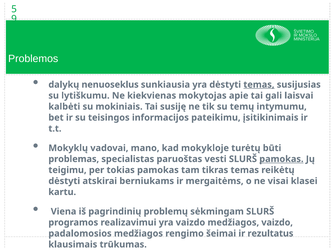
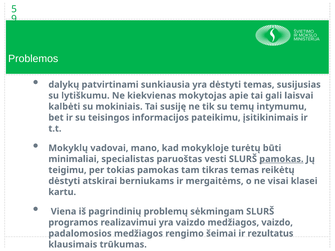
nenuoseklus: nenuoseklus -> patvirtinami
temas at (259, 85) underline: present -> none
problemas: problemas -> minimaliai
